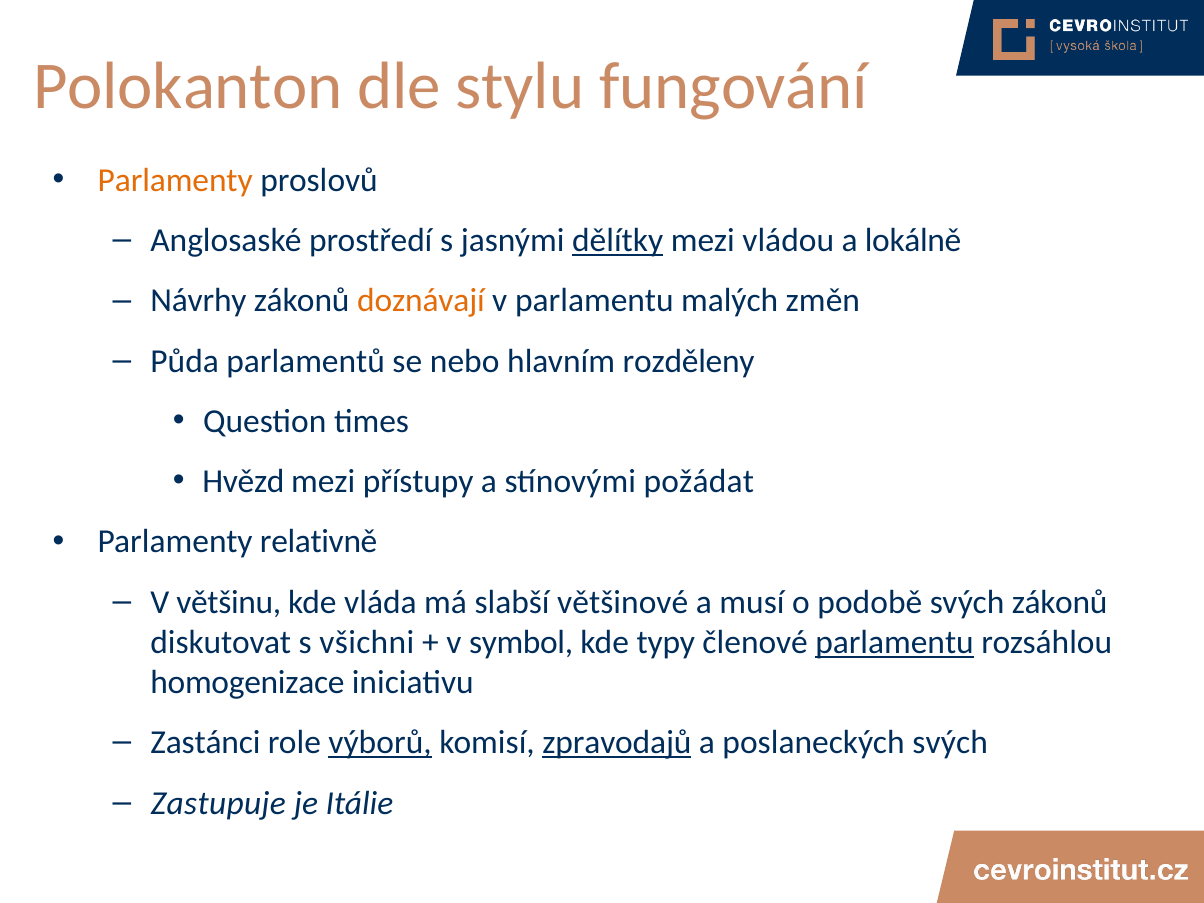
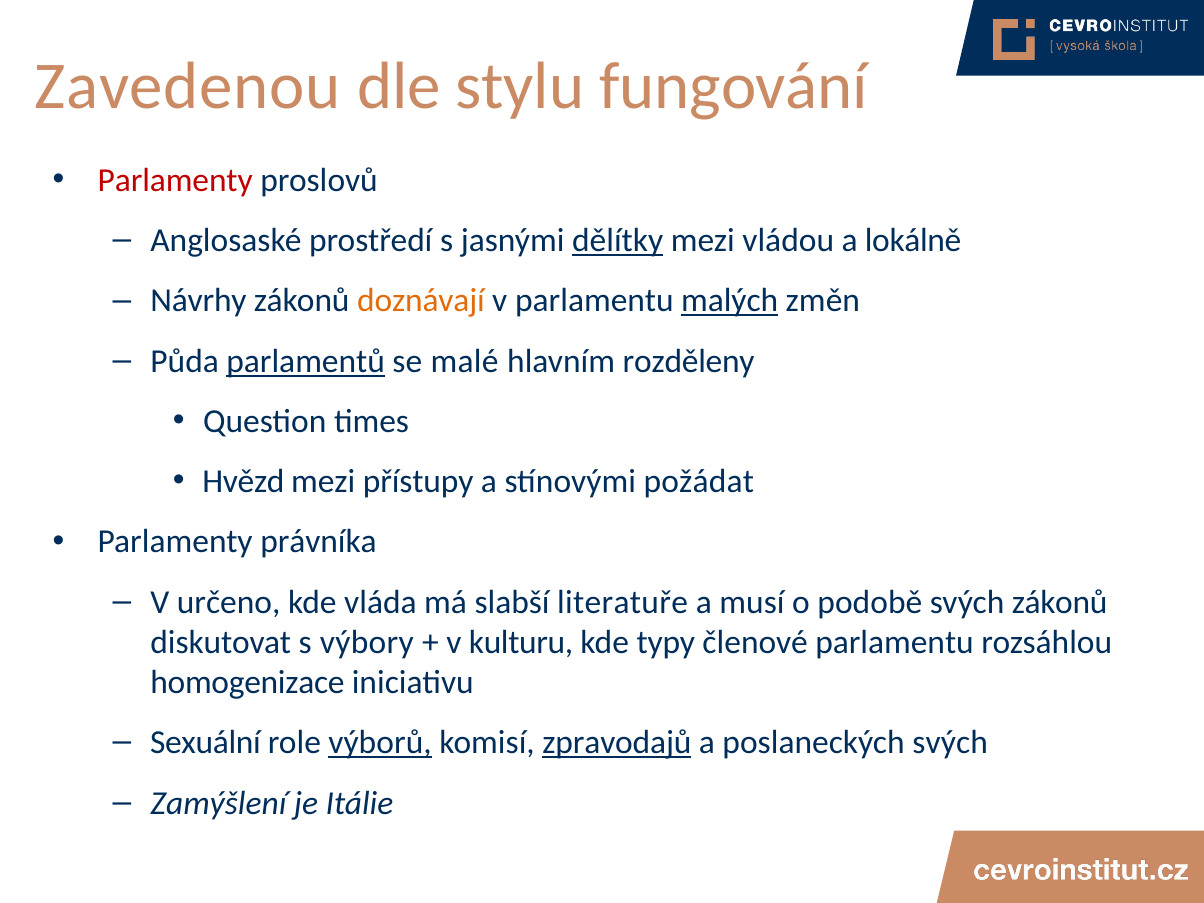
Polokanton: Polokanton -> Zavedenou
Parlamenty at (175, 180) colour: orange -> red
malých underline: none -> present
parlamentů underline: none -> present
nebo: nebo -> malé
relativně: relativně -> právníka
většinu: většinu -> určeno
většinové: většinové -> literatuře
všichni: všichni -> výbory
symbol: symbol -> kulturu
parlamentu at (895, 642) underline: present -> none
Zastánci: Zastánci -> Sexuální
Zastupuje: Zastupuje -> Zamýšlení
